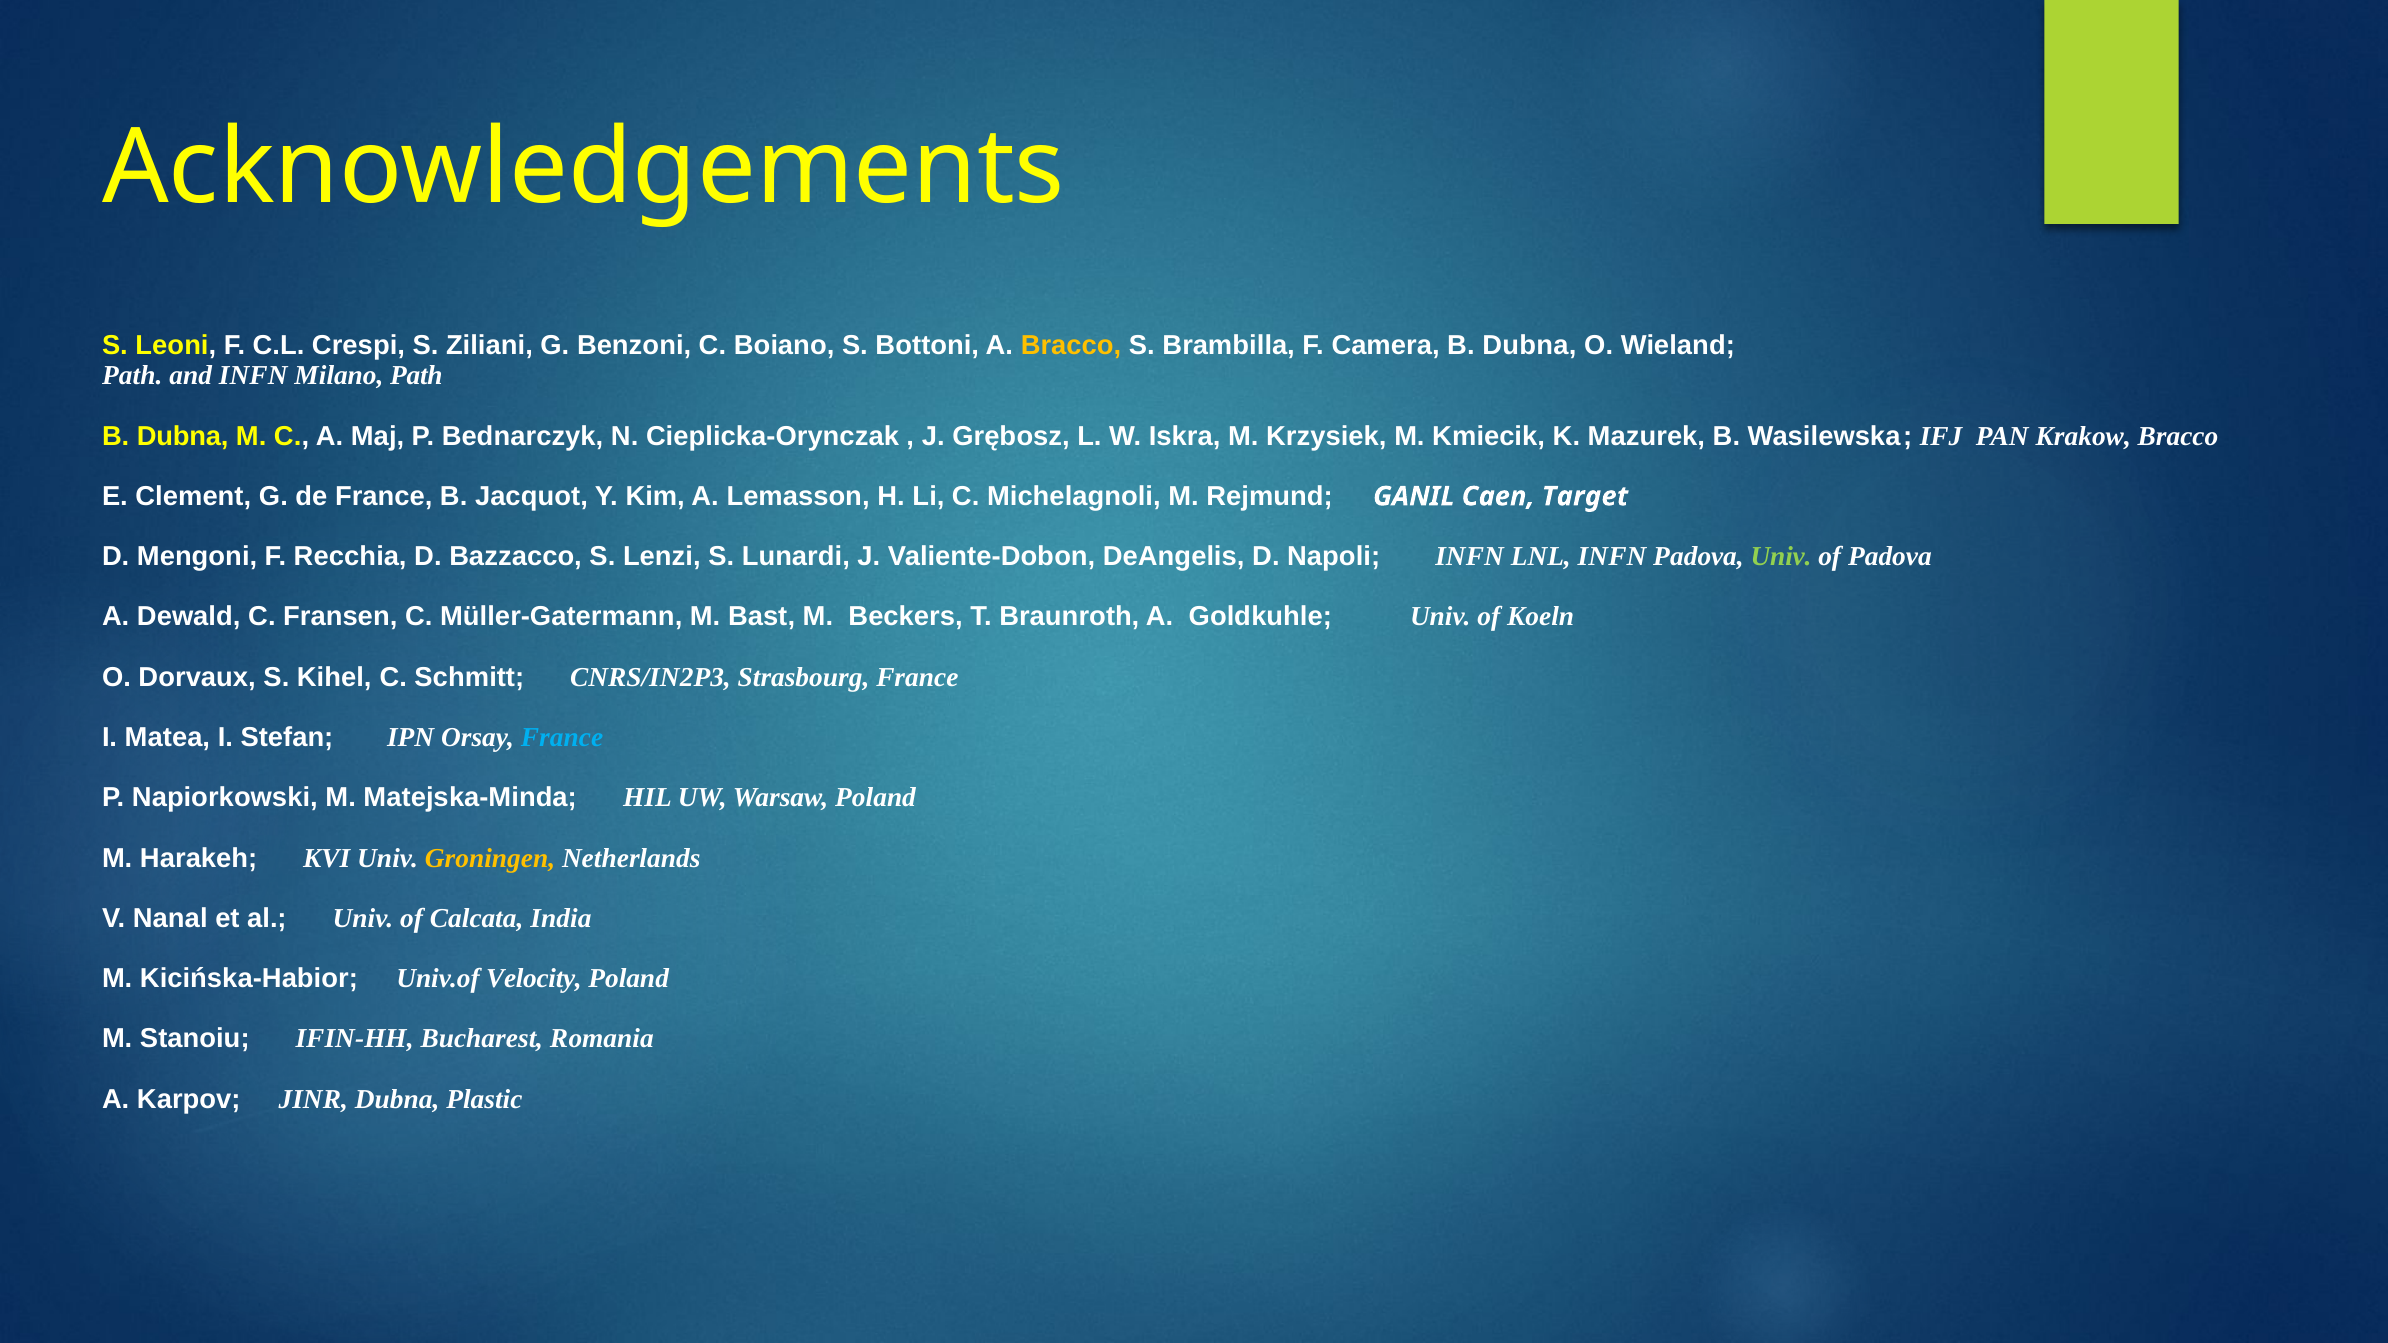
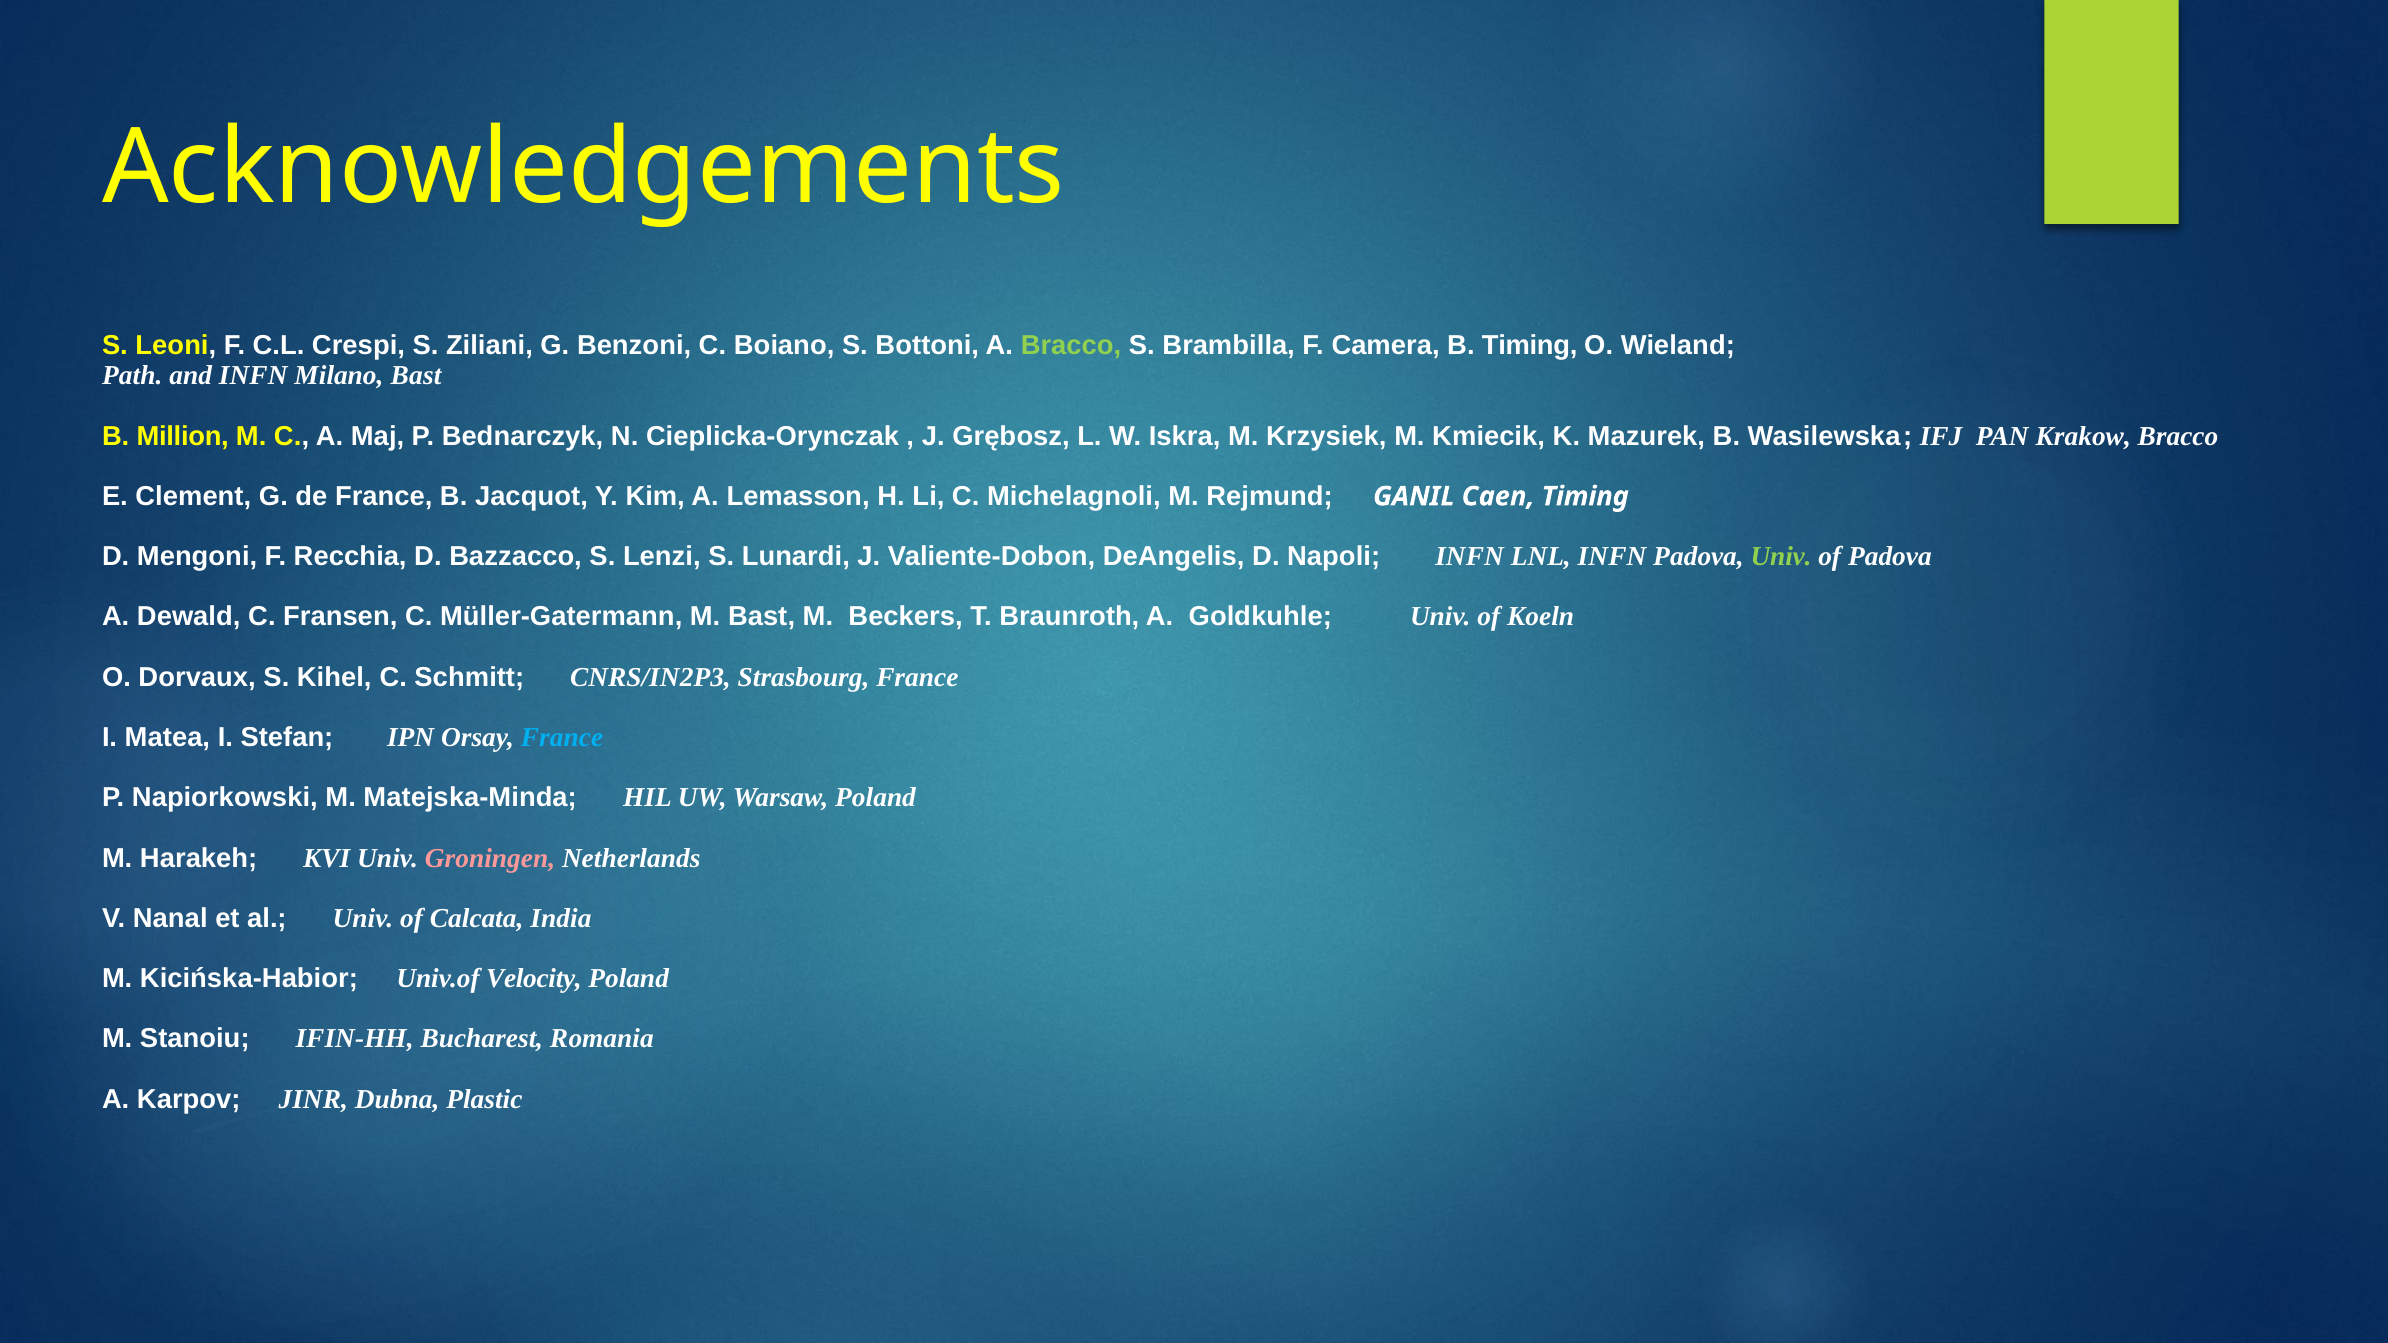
Bracco at (1071, 346) colour: yellow -> light green
Camera B Dubna: Dubna -> Timing
Milano Path: Path -> Bast
Dubna at (183, 436): Dubna -> Million
Caen Target: Target -> Timing
Groningen colour: yellow -> pink
